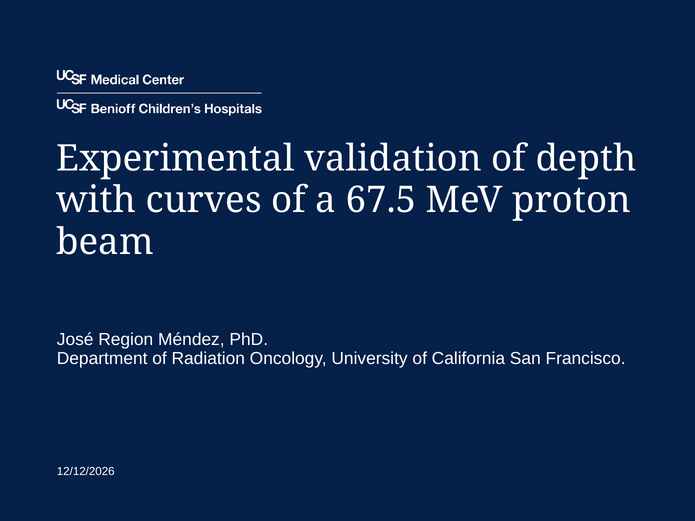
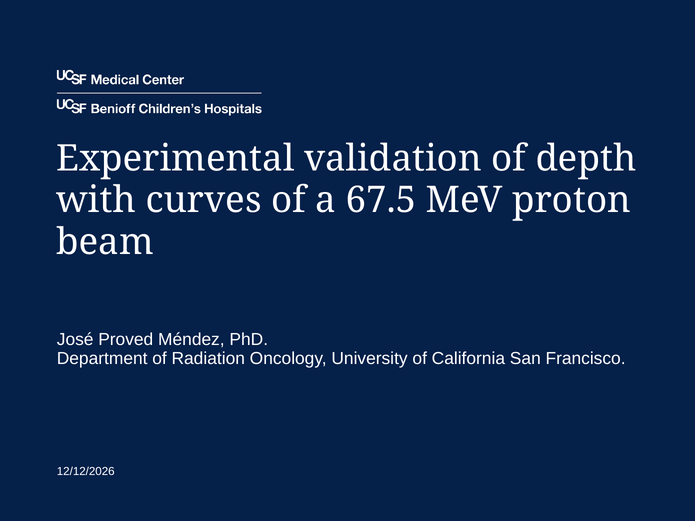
Region: Region -> Proved
